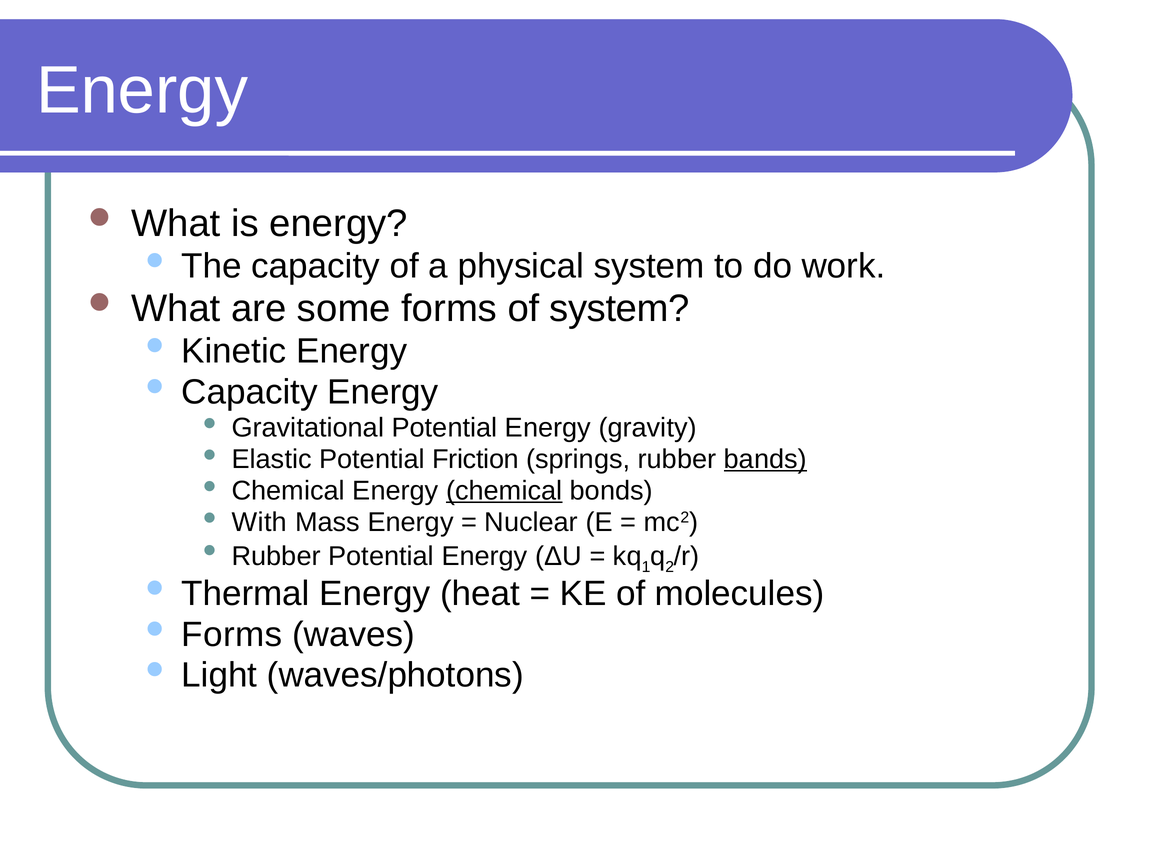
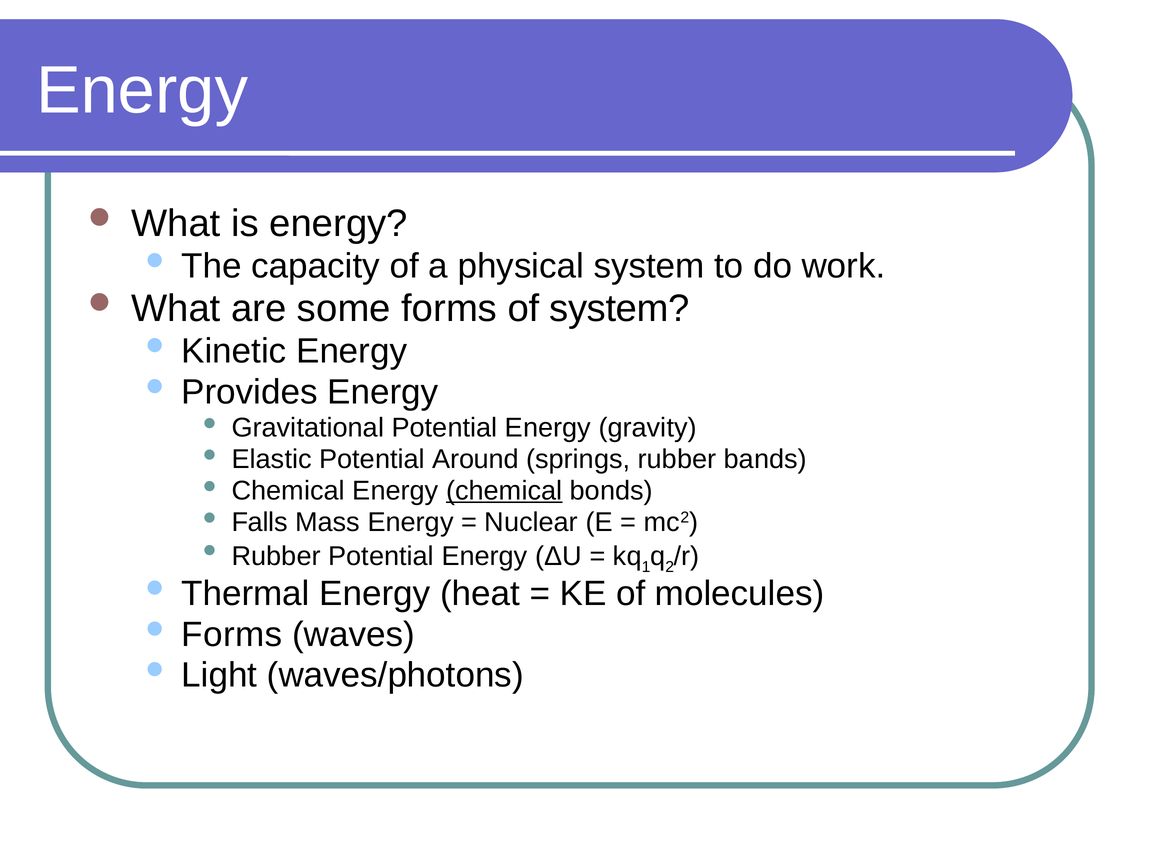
Capacity at (250, 392): Capacity -> Provides
Friction: Friction -> Around
bands underline: present -> none
With: With -> Falls
